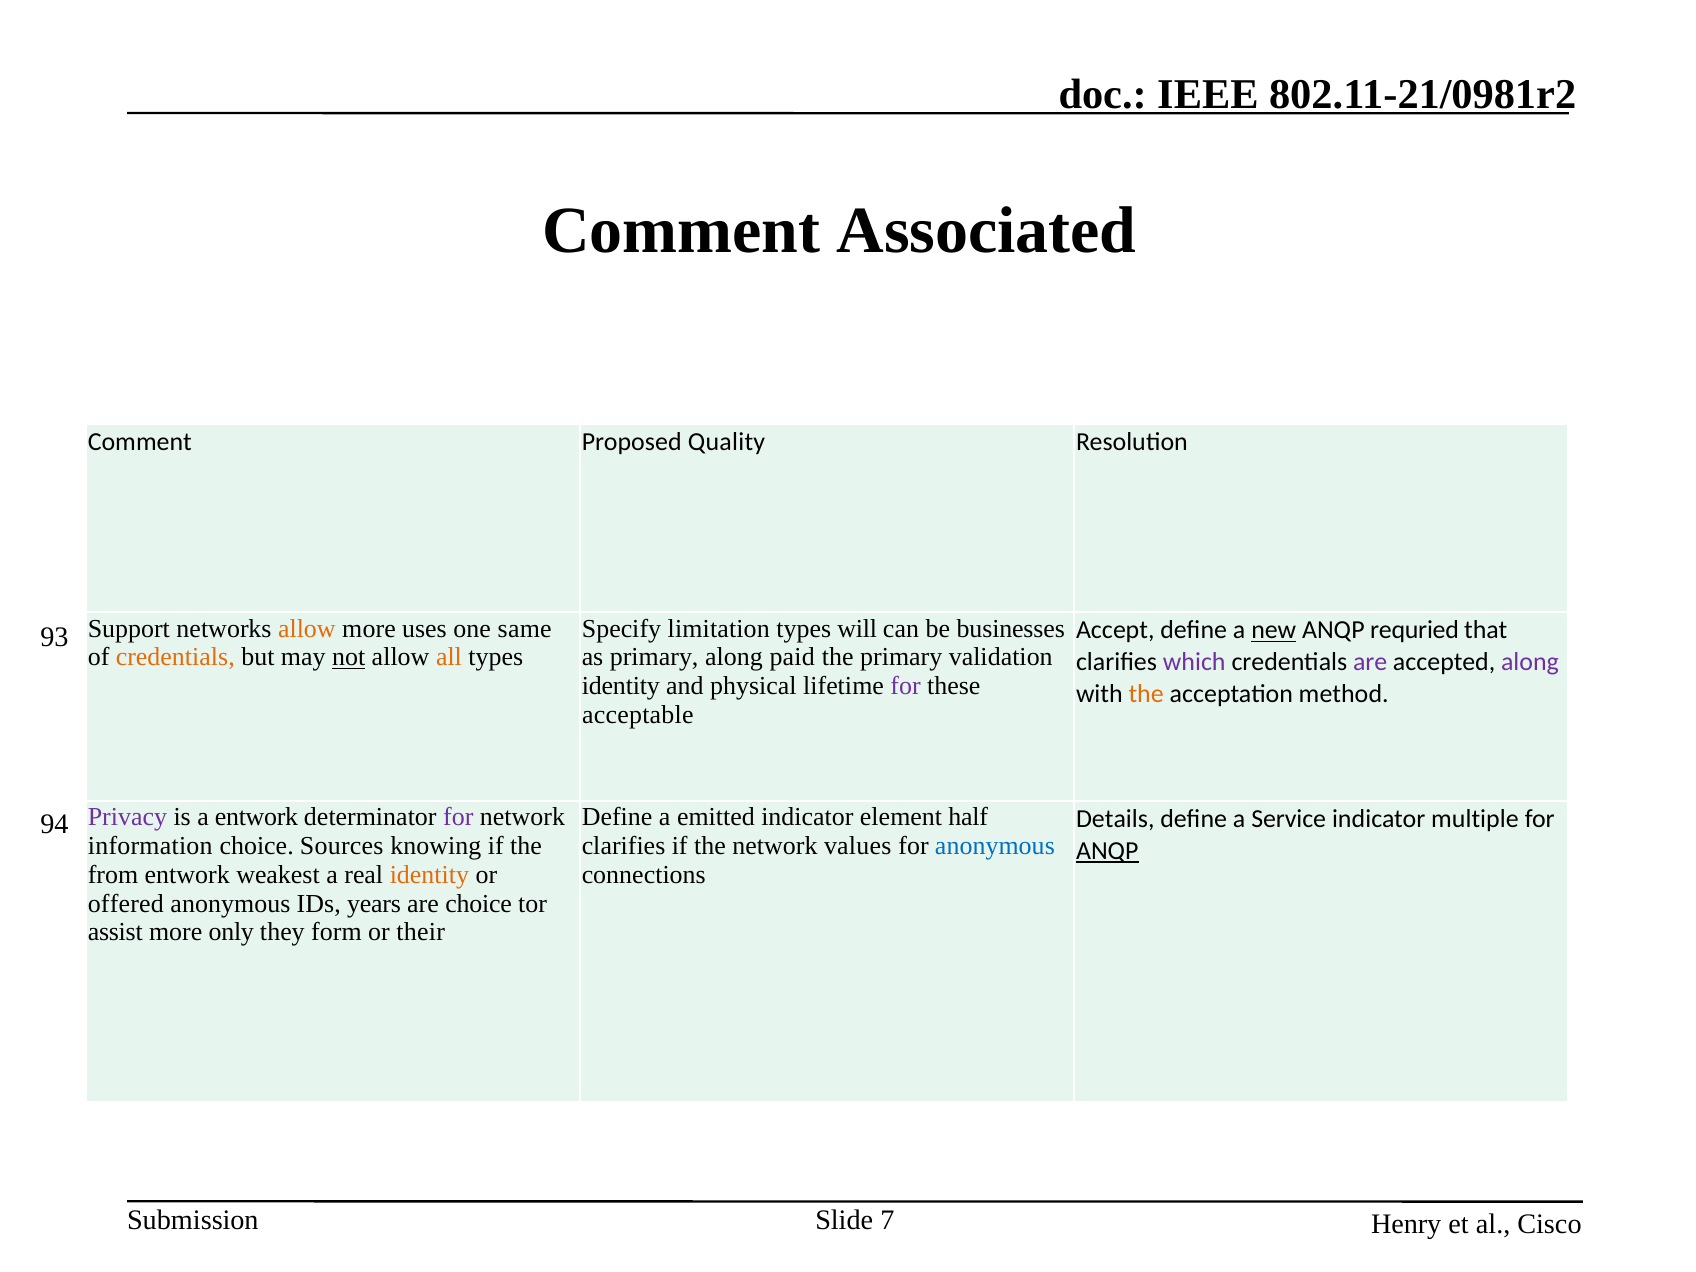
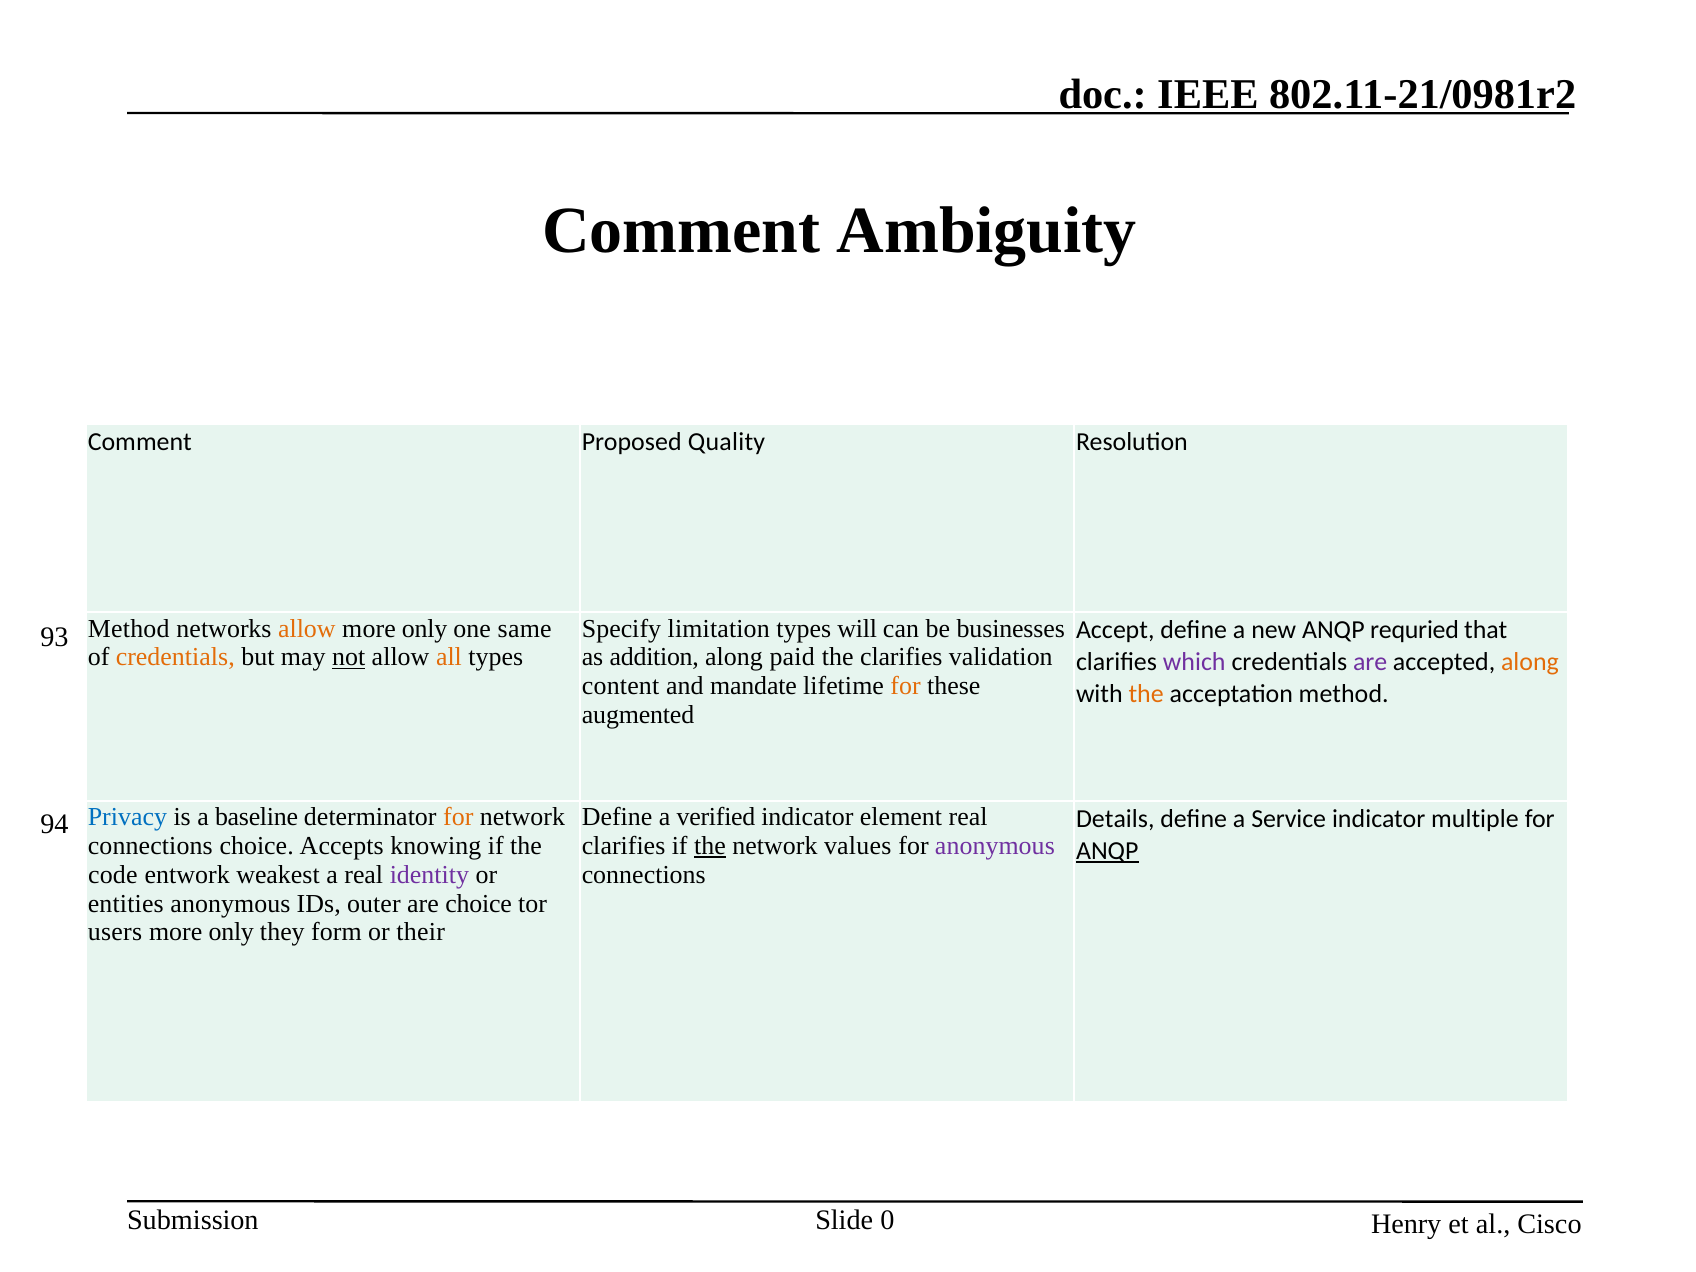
Associated: Associated -> Ambiguity
Support at (129, 629): Support -> Method
uses at (424, 629): uses -> only
new underline: present -> none
as primary: primary -> addition
the primary: primary -> clarifies
along at (1530, 662) colour: purple -> orange
identity at (621, 686): identity -> content
physical: physical -> mandate
for at (906, 686) colour: purple -> orange
acceptable: acceptable -> augmented
Privacy colour: purple -> blue
a entwork: entwork -> baseline
for at (458, 817) colour: purple -> orange
emitted: emitted -> verified
element half: half -> real
information at (150, 846): information -> connections
Sources: Sources -> Accepts
the at (710, 846) underline: none -> present
anonymous at (995, 846) colour: blue -> purple
from: from -> code
identity at (429, 875) colour: orange -> purple
offered: offered -> entities
years: years -> outer
assist: assist -> users
7: 7 -> 0
